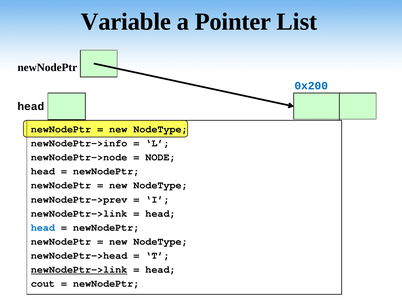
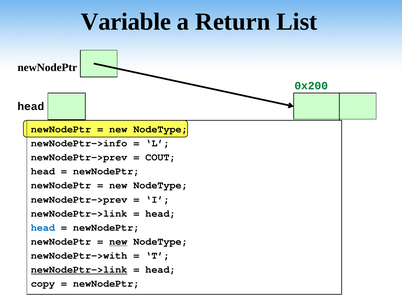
Pointer: Pointer -> Return
0x200 colour: blue -> green
newNodePtr->node at (79, 157): newNodePtr->node -> newNodePtr->prev
NODE: NODE -> COUT
new at (118, 242) underline: none -> present
newNodePtr->head: newNodePtr->head -> newNodePtr->with
cout: cout -> copy
